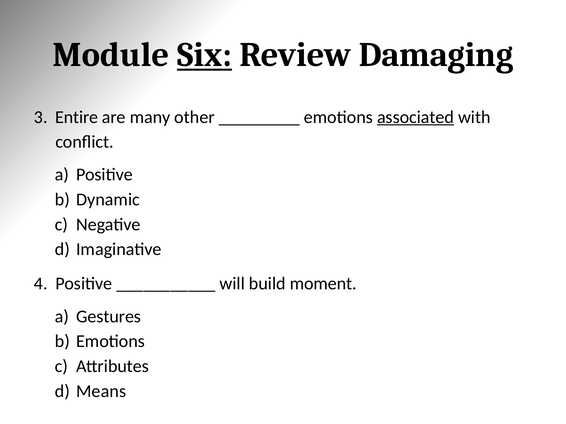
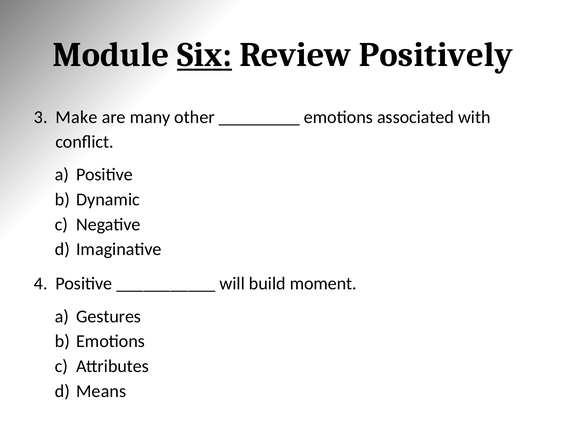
Damaging: Damaging -> Positively
Entire: Entire -> Make
associated underline: present -> none
